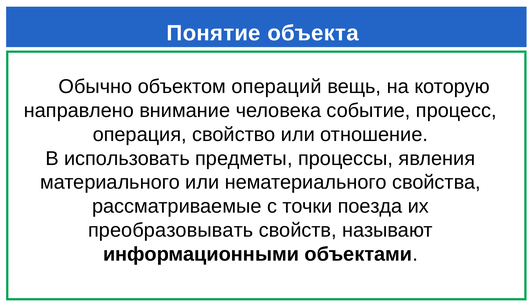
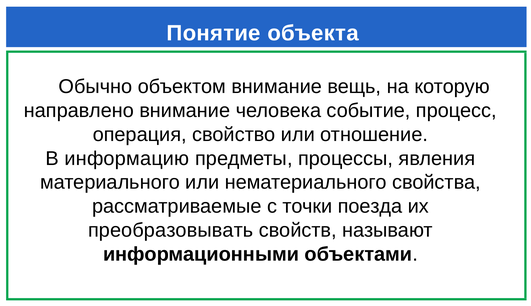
объектом операций: операций -> внимание
использовать: использовать -> информацию
